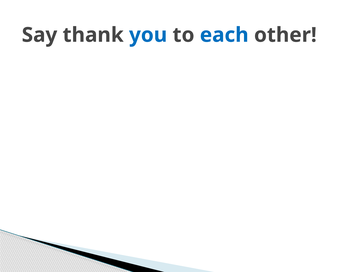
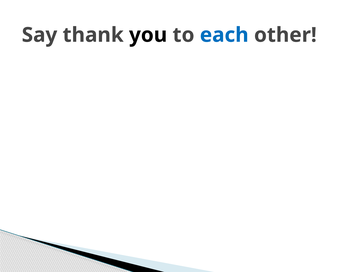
you colour: blue -> black
